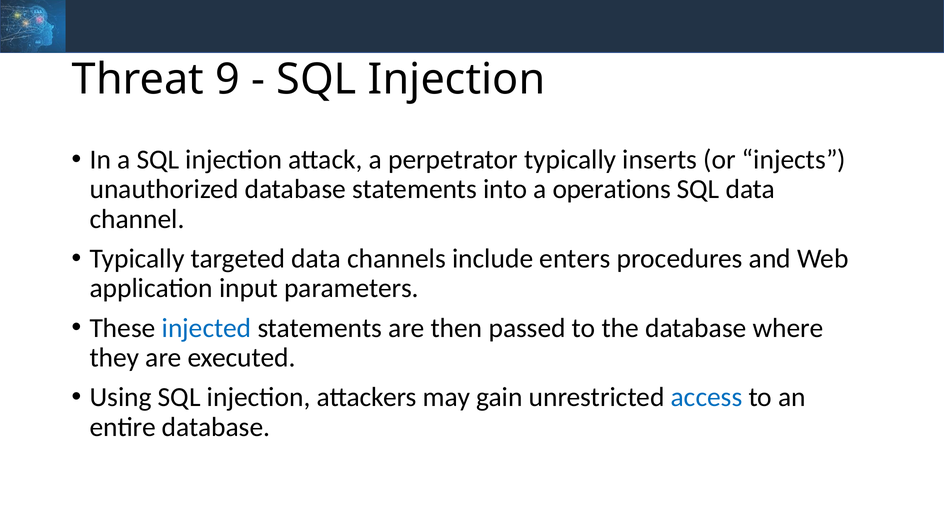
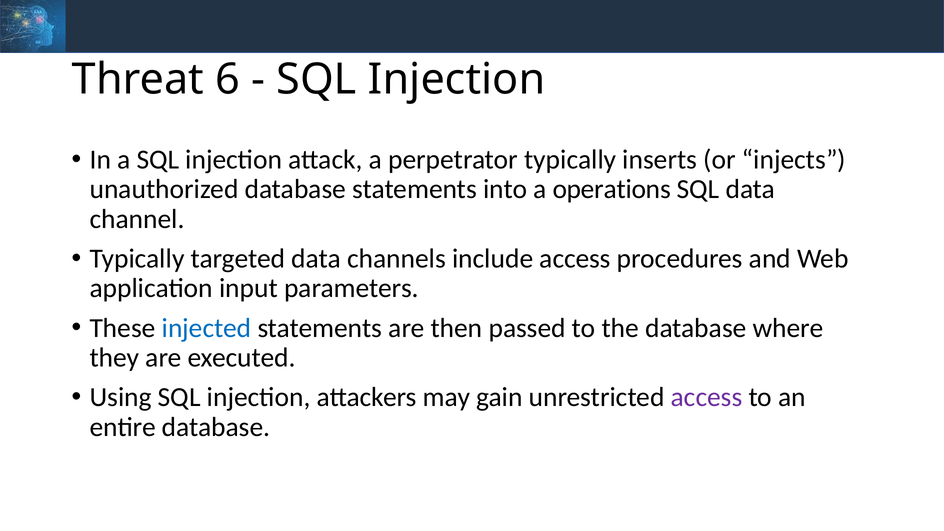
9: 9 -> 6
include enters: enters -> access
access at (707, 397) colour: blue -> purple
